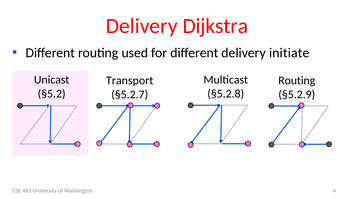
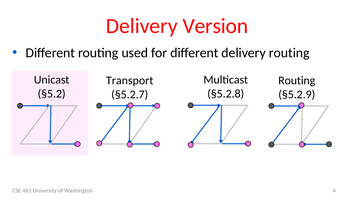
Dijkstra: Dijkstra -> Version
delivery initiate: initiate -> routing
